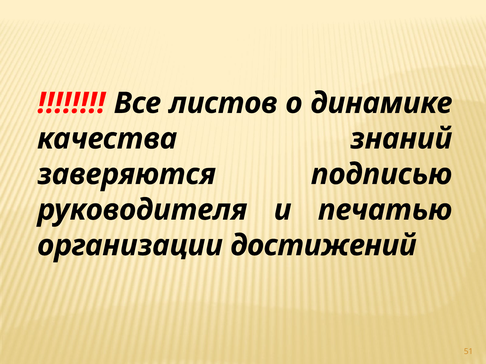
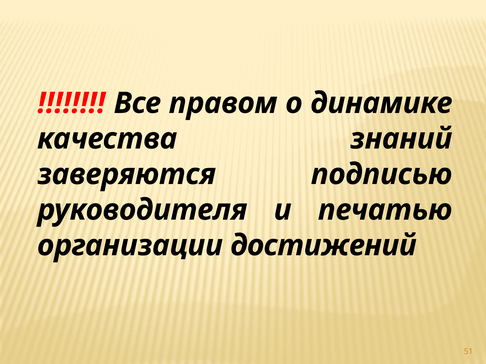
листов: листов -> правом
